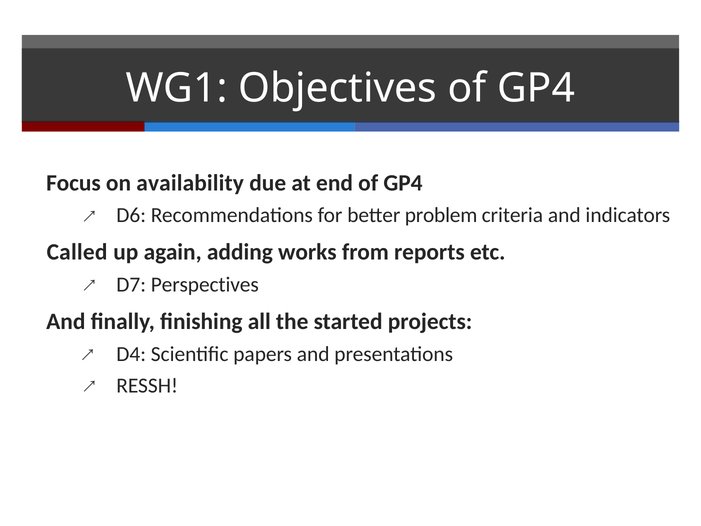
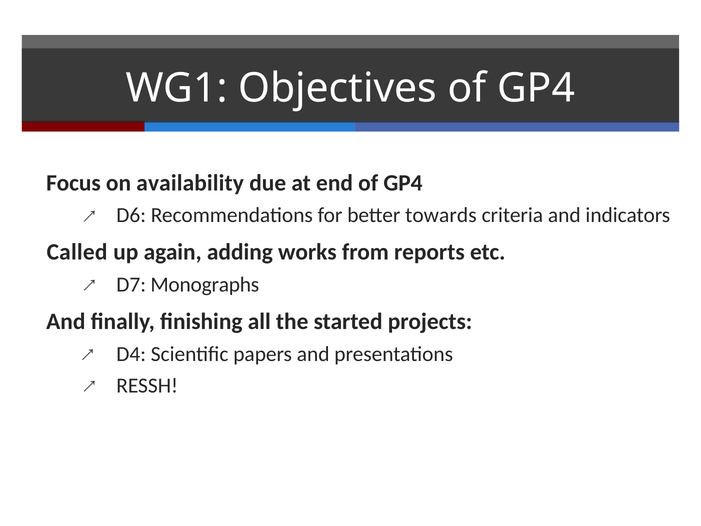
problem: problem -> towards
Perspectives: Perspectives -> Monographs
